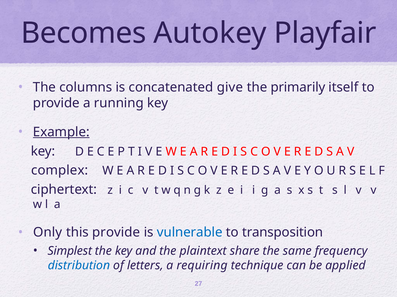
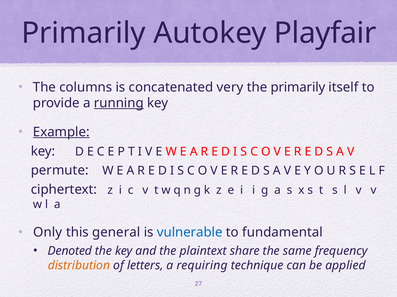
Becomes at (84, 33): Becomes -> Primarily
give: give -> very
running underline: none -> present
complex: complex -> permute
this provide: provide -> general
transposition: transposition -> fundamental
Simplest: Simplest -> Denoted
distribution colour: blue -> orange
